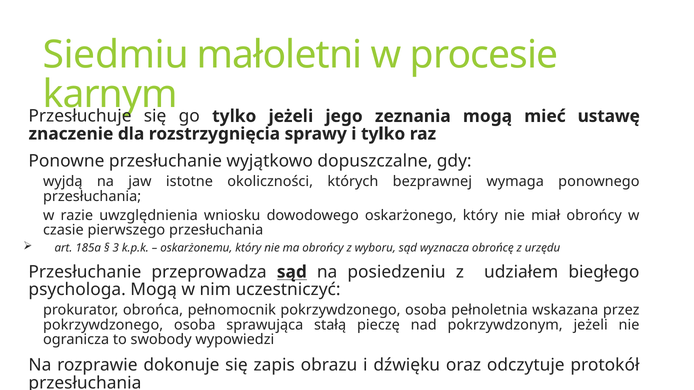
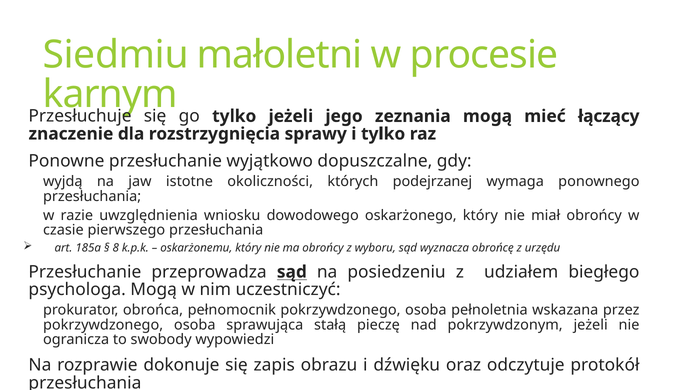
ustawę: ustawę -> łączący
bezprawnej: bezprawnej -> podejrzanej
3: 3 -> 8
